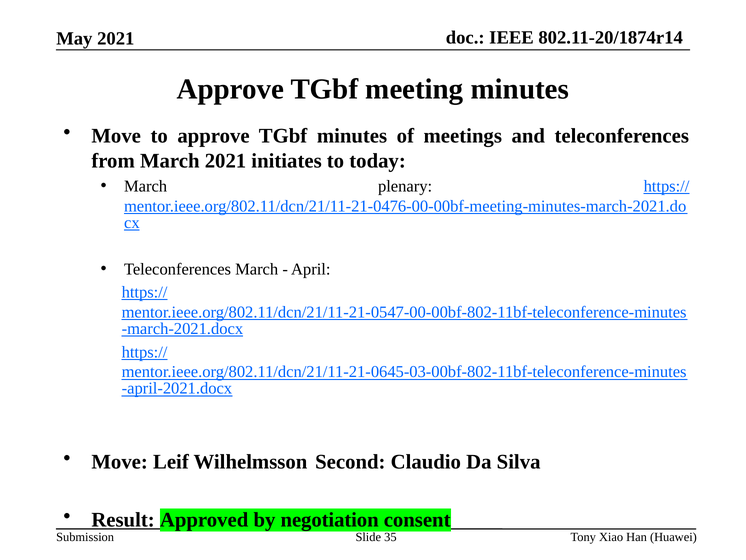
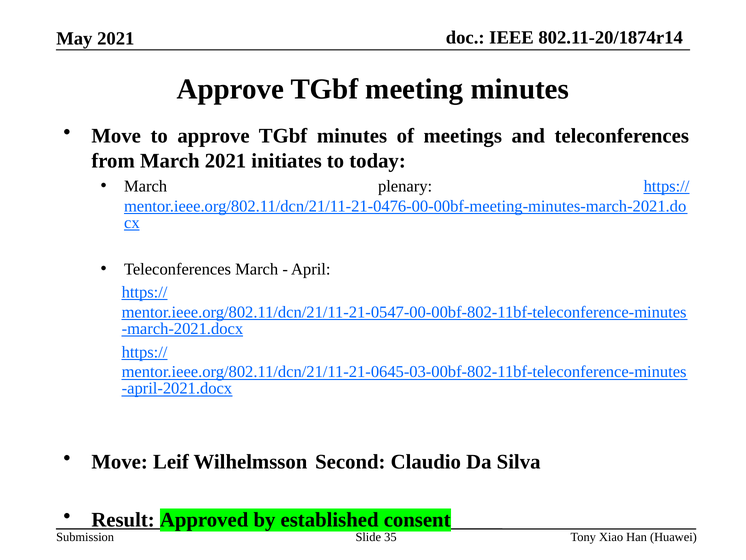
negotiation: negotiation -> established
